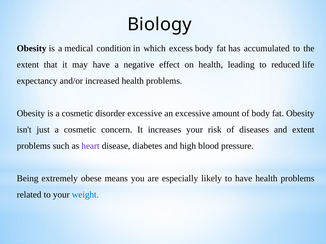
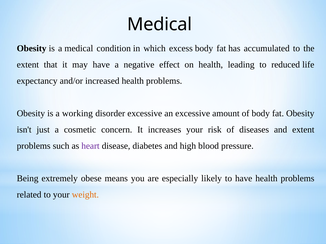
Biology at (159, 25): Biology -> Medical
is a cosmetic: cosmetic -> working
weight colour: blue -> orange
